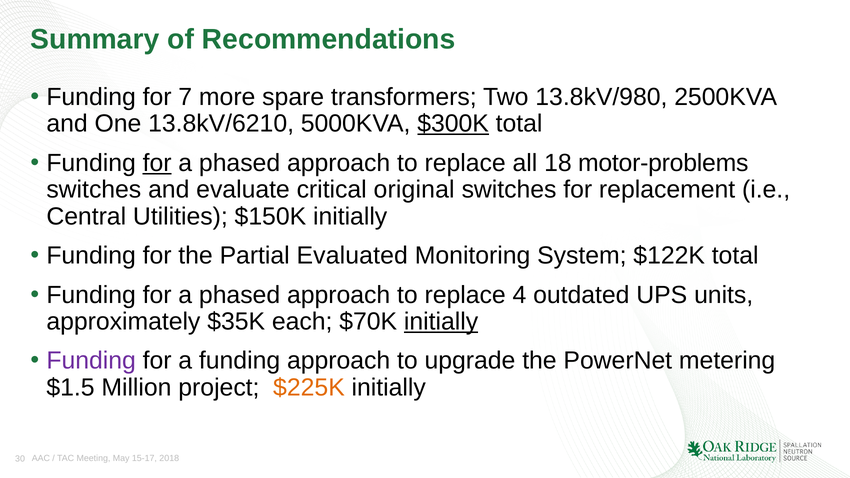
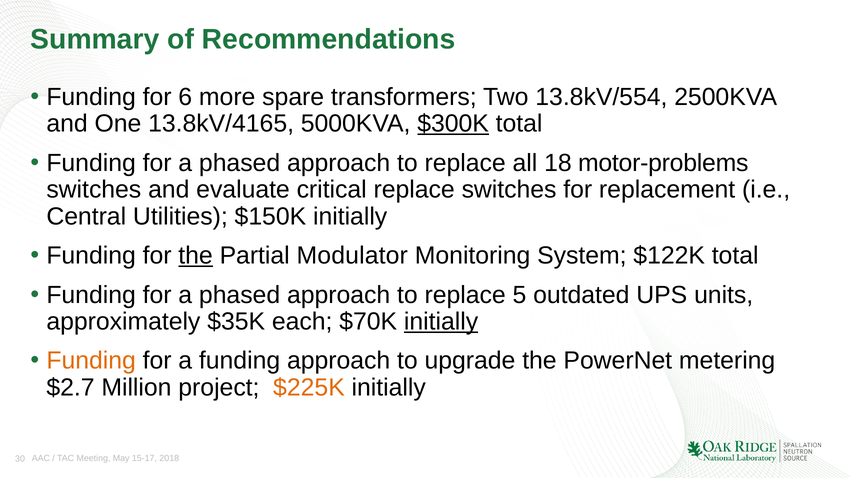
7: 7 -> 6
13.8kV/980: 13.8kV/980 -> 13.8kV/554
13.8kV/6210: 13.8kV/6210 -> 13.8kV/4165
for at (157, 163) underline: present -> none
critical original: original -> replace
the at (196, 256) underline: none -> present
Evaluated: Evaluated -> Modulator
4: 4 -> 5
Funding at (91, 361) colour: purple -> orange
$1.5: $1.5 -> $2.7
